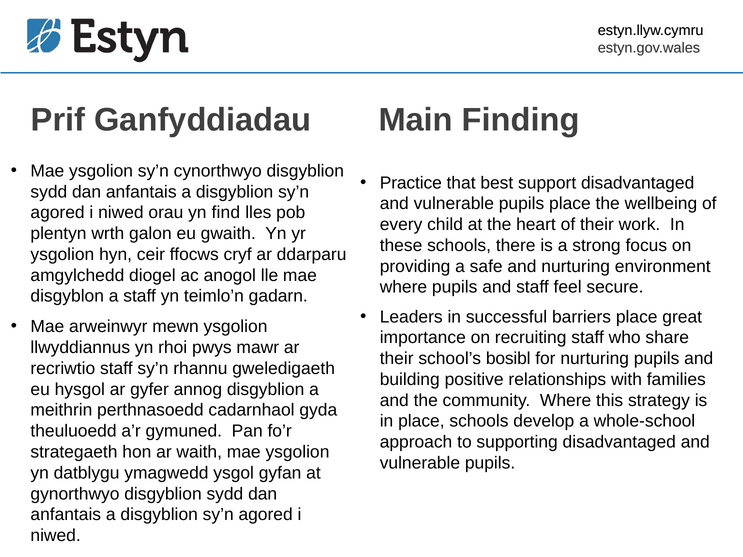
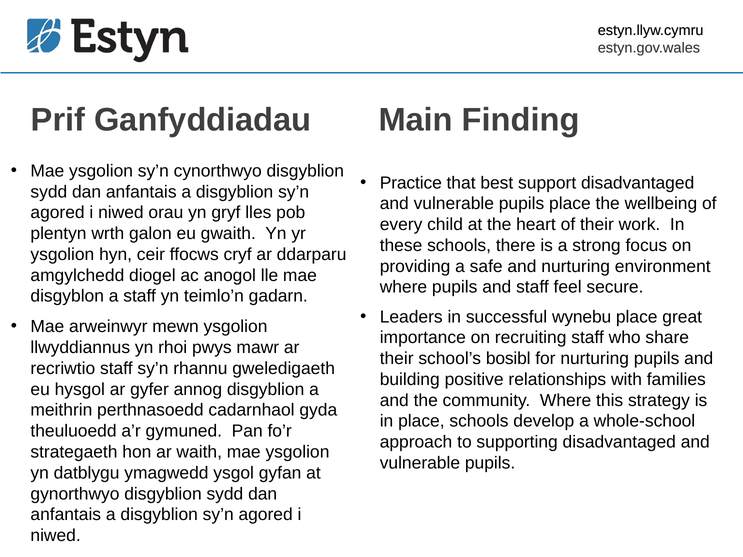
find: find -> gryf
barriers: barriers -> wynebu
